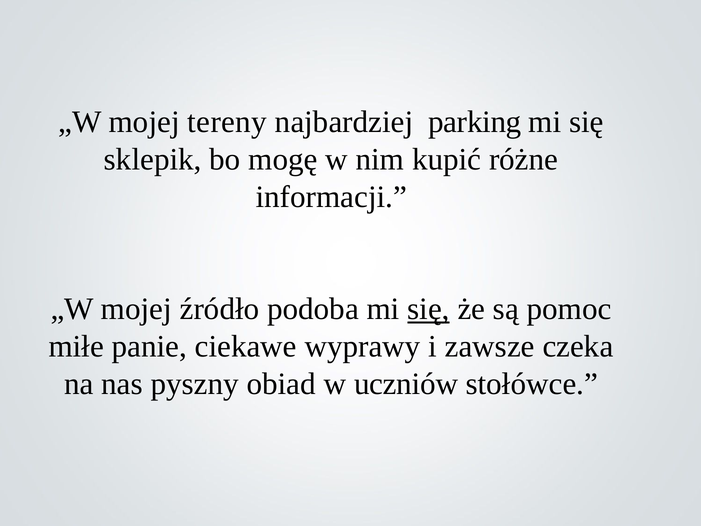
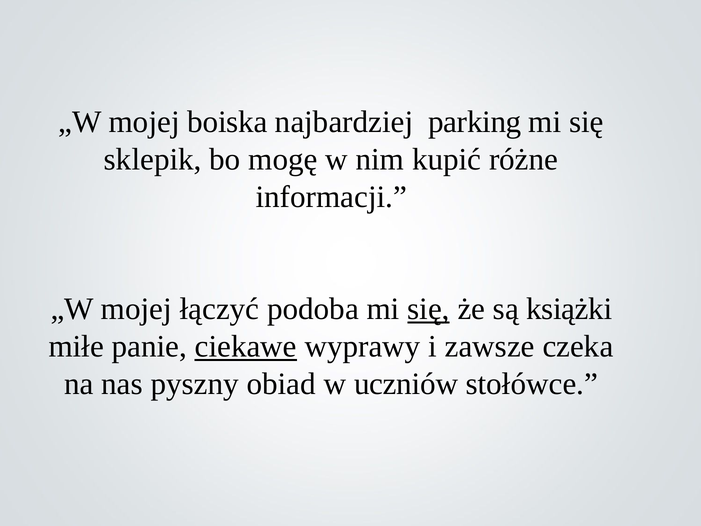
tereny: tereny -> boiska
źródło: źródło -> łączyć
pomoc: pomoc -> książki
ciekawe underline: none -> present
